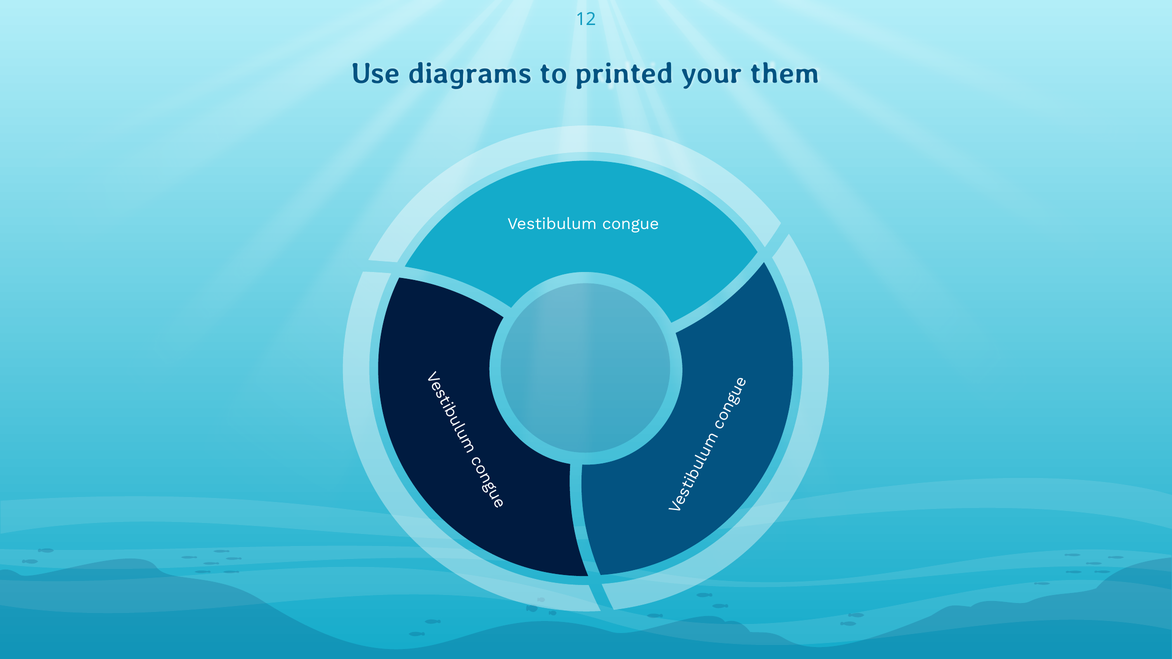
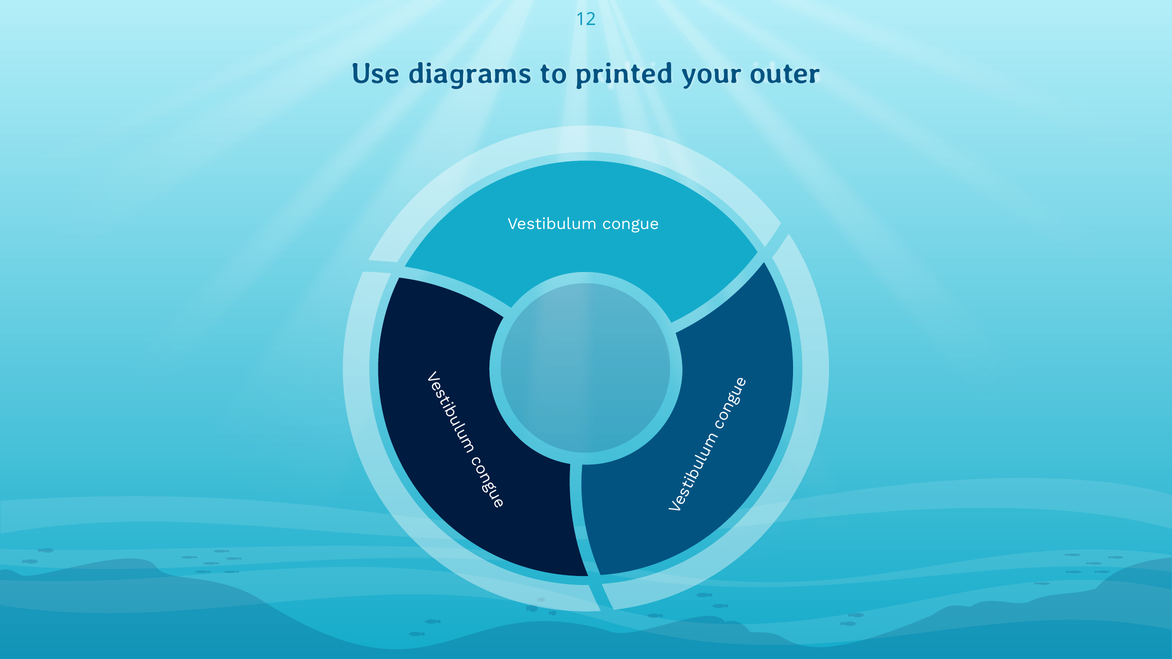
them: them -> outer
